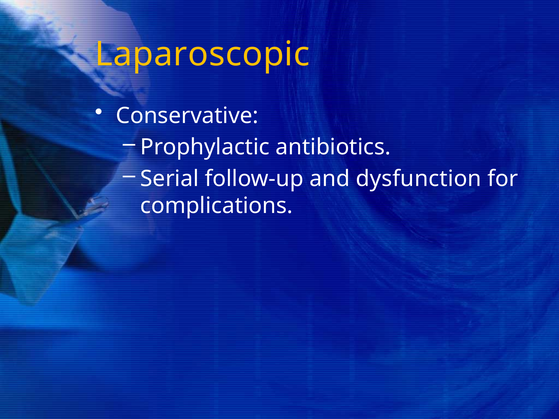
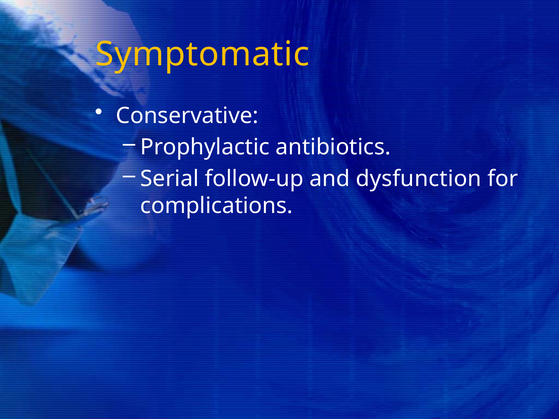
Laparoscopic: Laparoscopic -> Symptomatic
